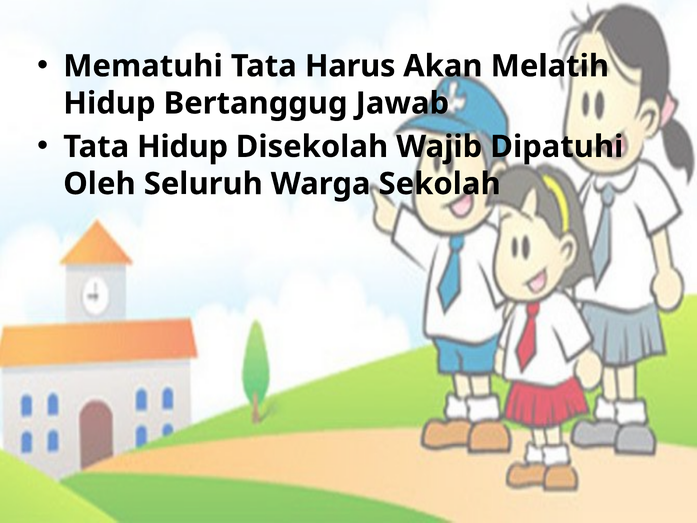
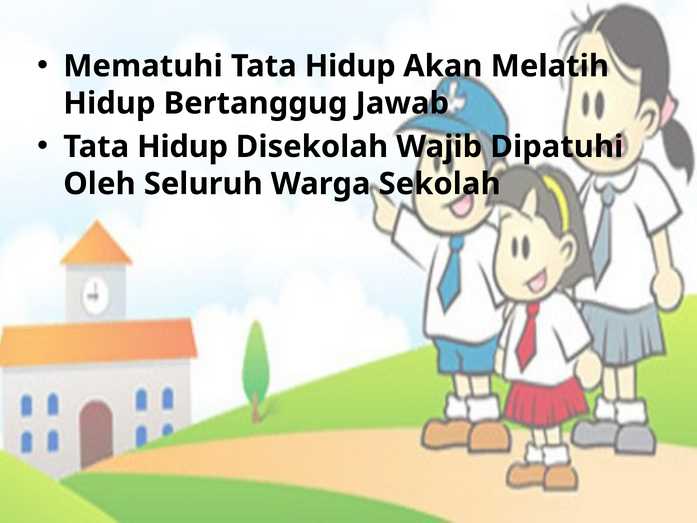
Mematuhi Tata Harus: Harus -> Hidup
